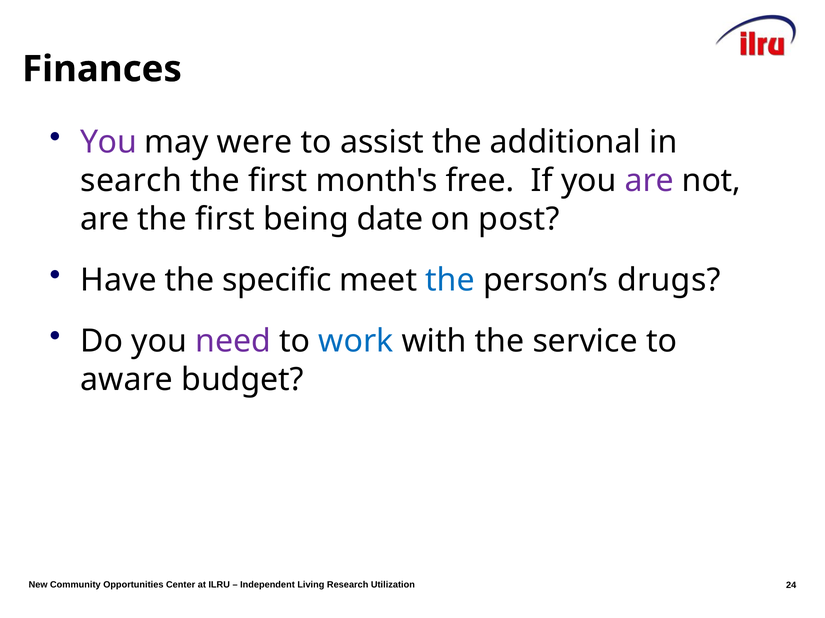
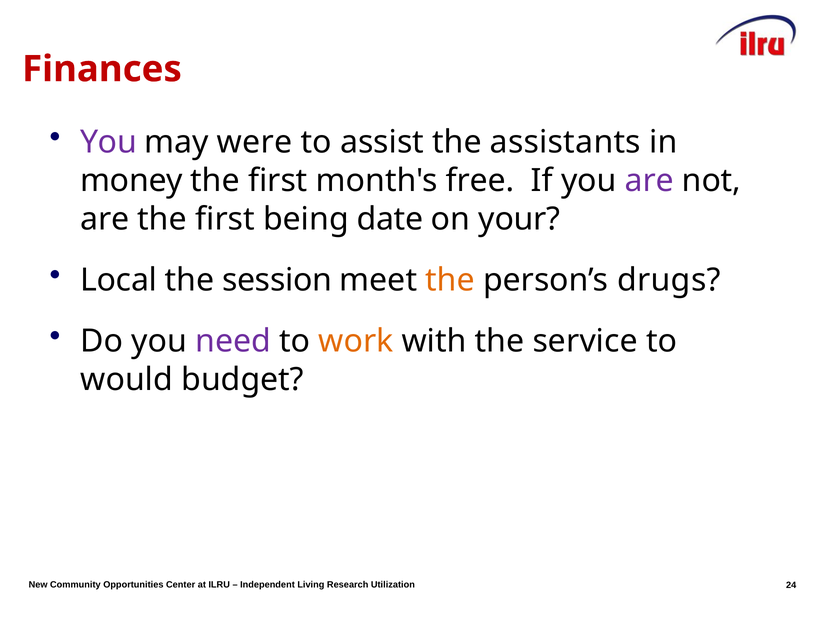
Finances colour: black -> red
additional: additional -> assistants
search: search -> money
post: post -> your
Have: Have -> Local
specific: specific -> session
the at (450, 281) colour: blue -> orange
work colour: blue -> orange
aware: aware -> would
